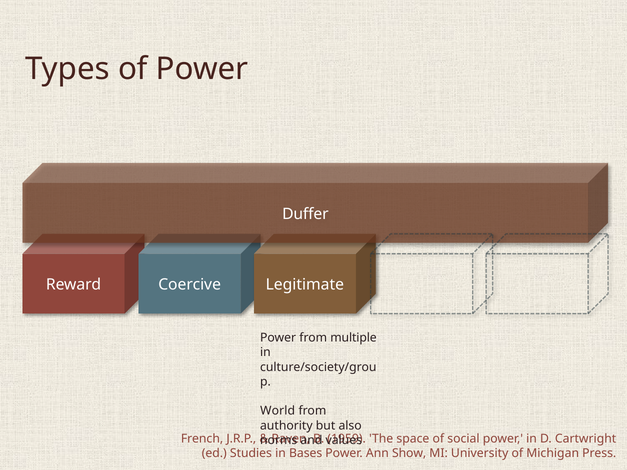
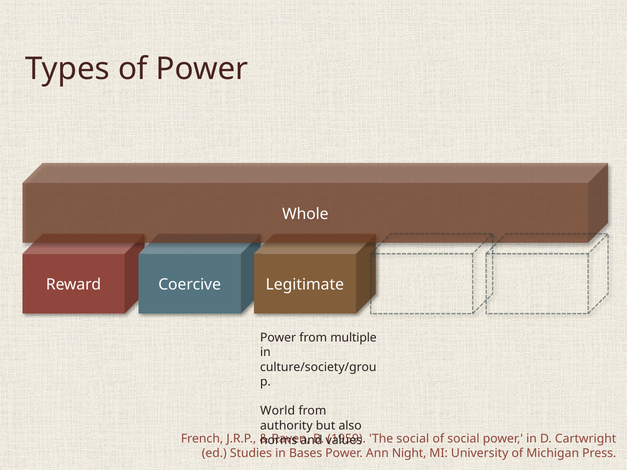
Duffer: Duffer -> Whole
The space: space -> social
Show: Show -> Night
